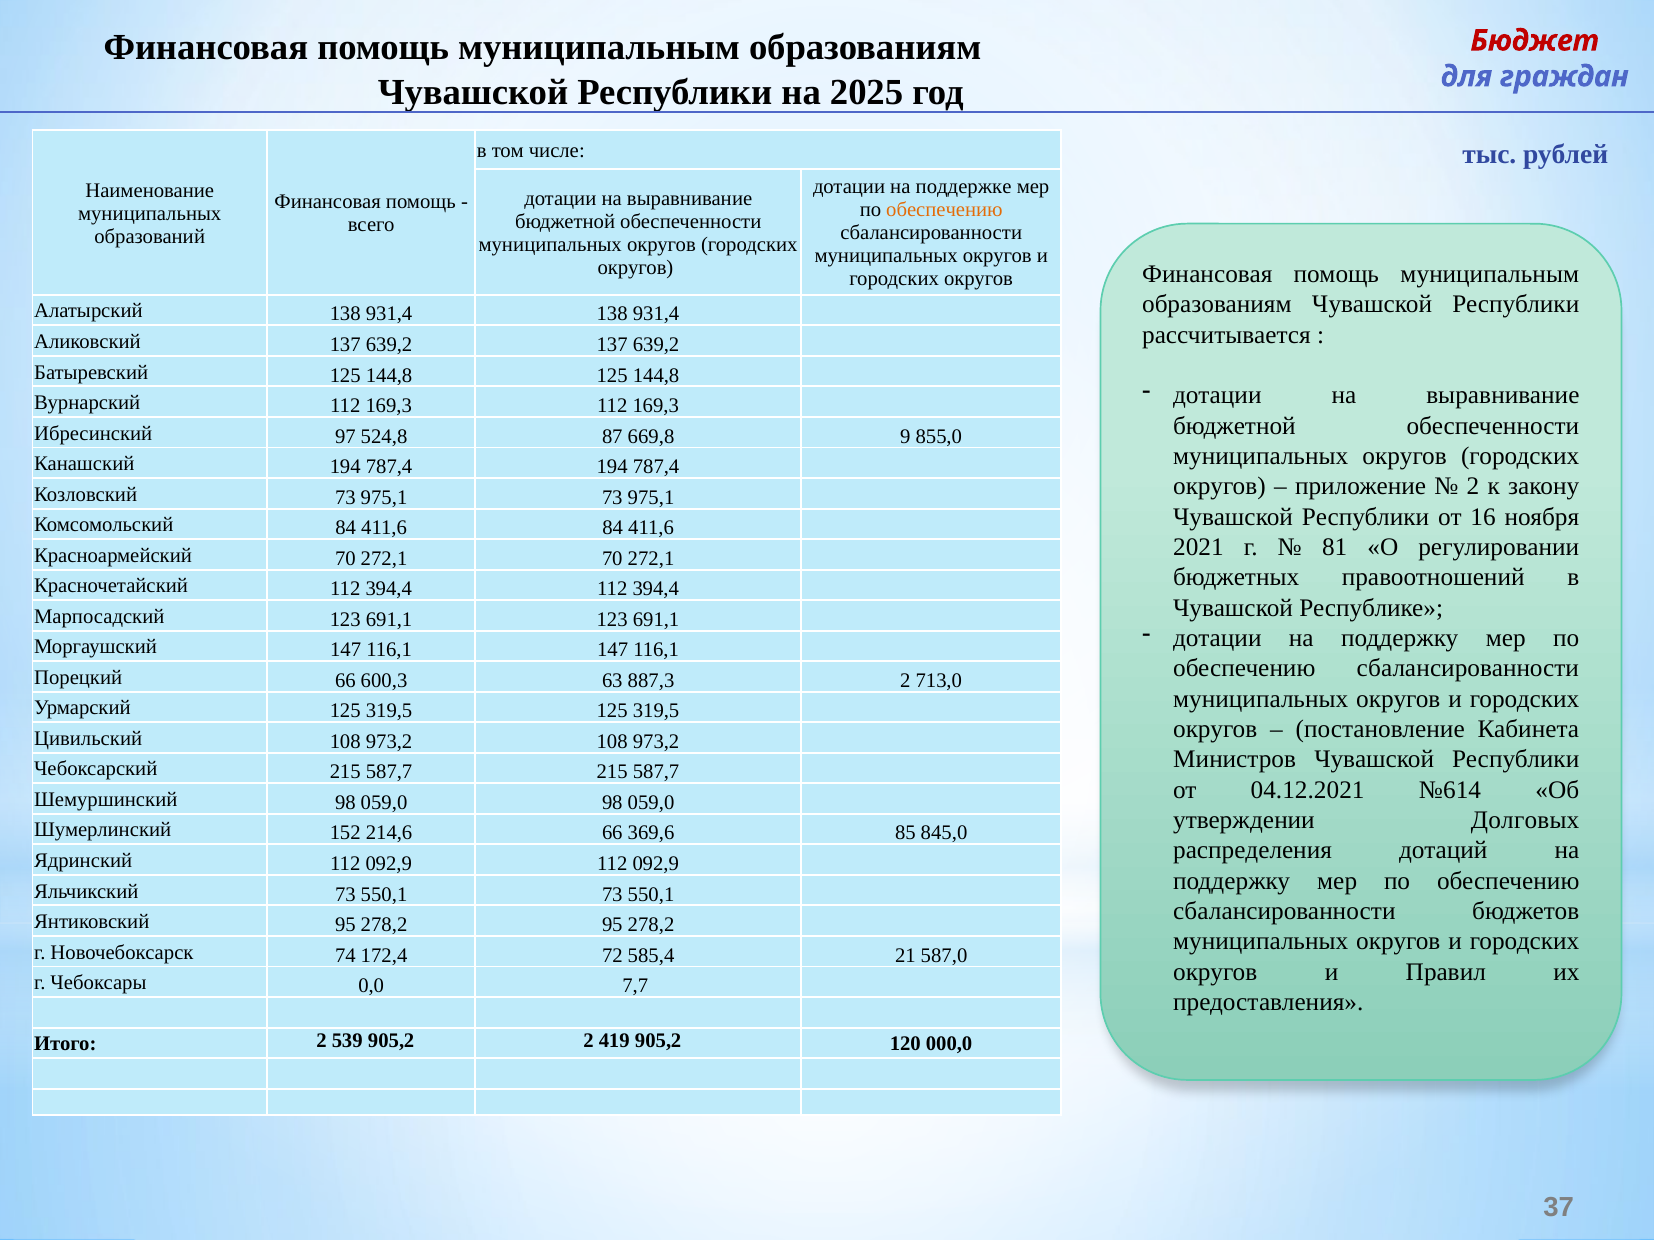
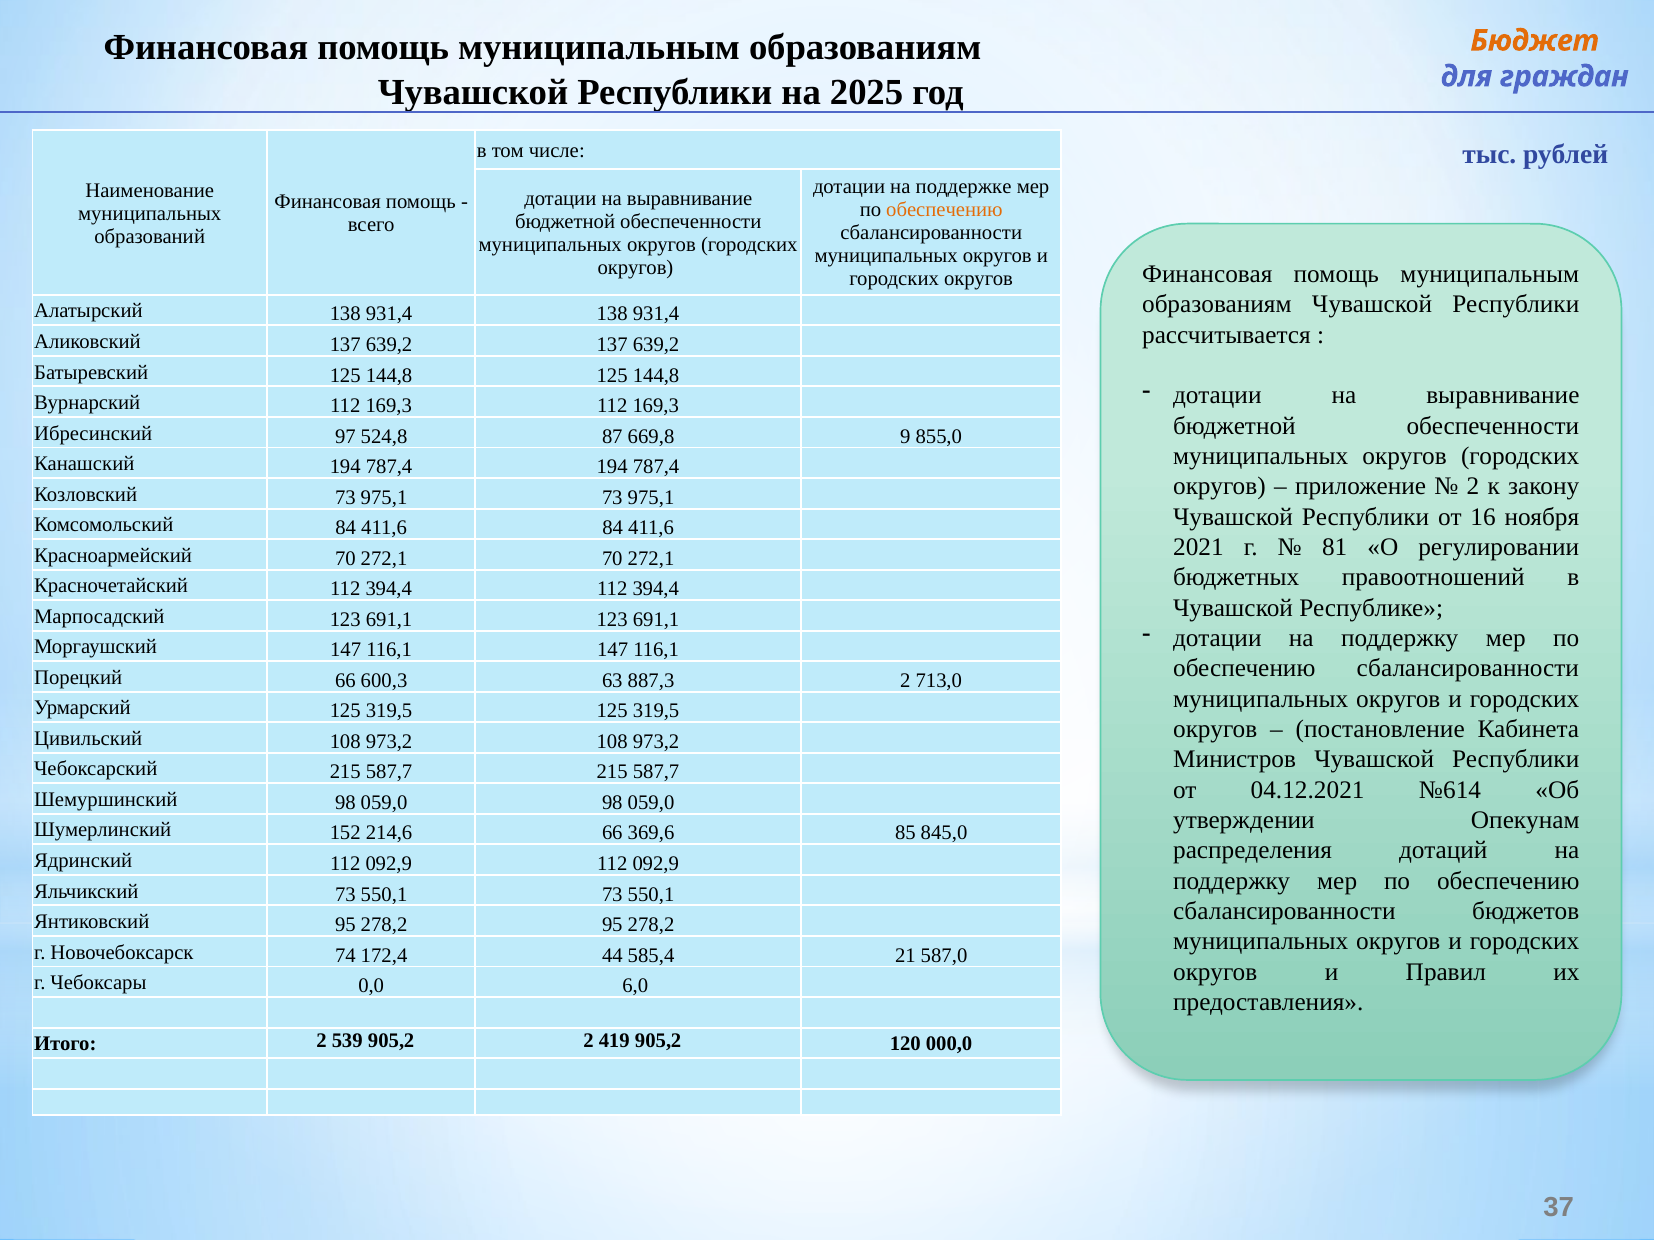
Бюджет colour: red -> orange
Долговых: Долговых -> Опекунам
72: 72 -> 44
7,7: 7,7 -> 6,0
